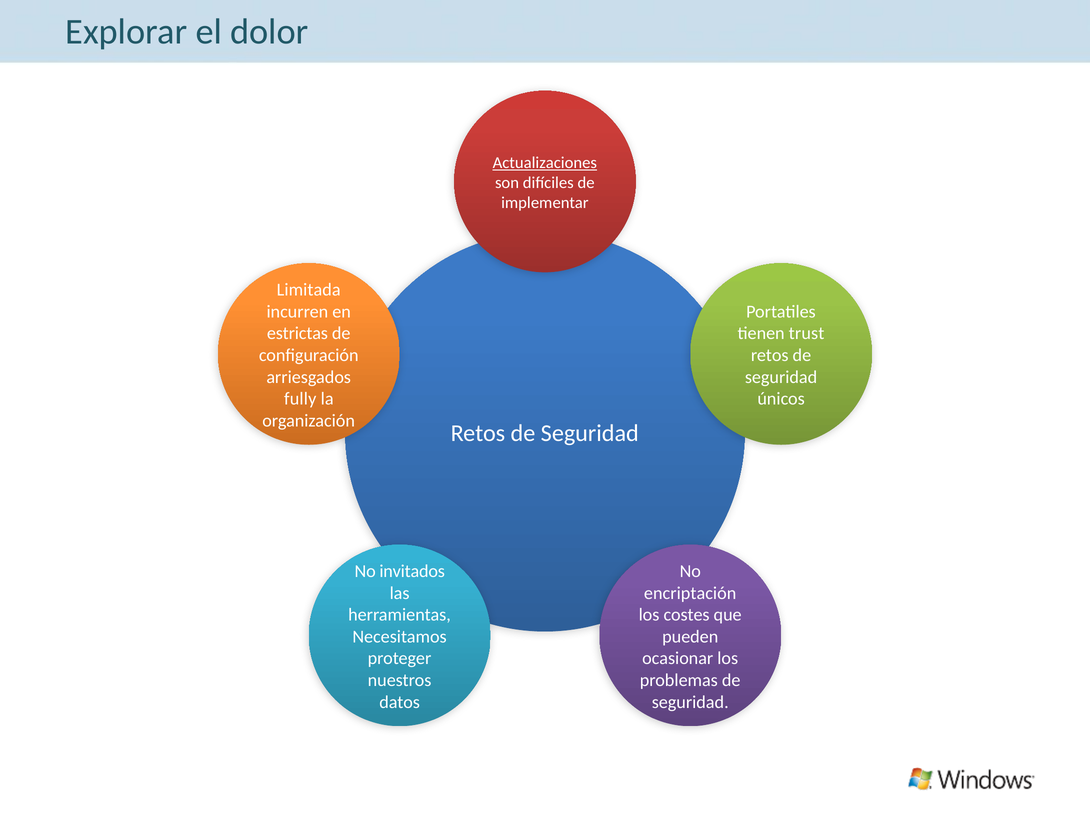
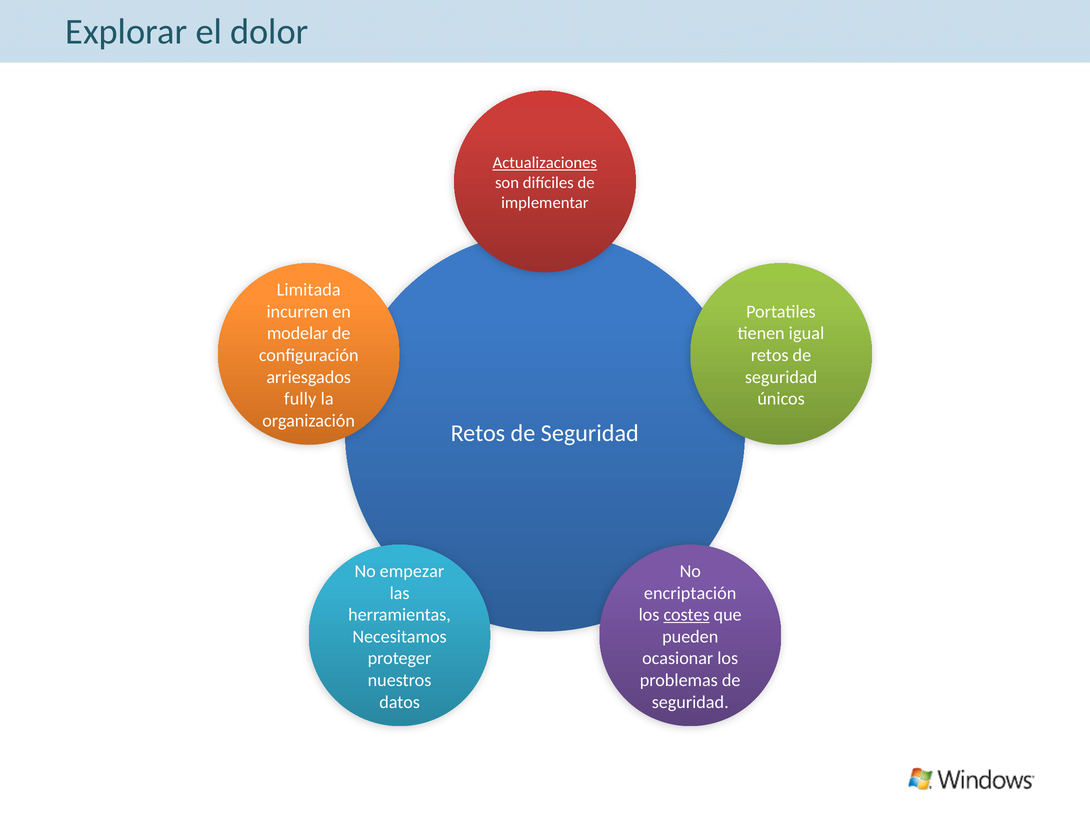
estrictas: estrictas -> modelar
trust: trust -> igual
invitados: invitados -> empezar
costes underline: none -> present
